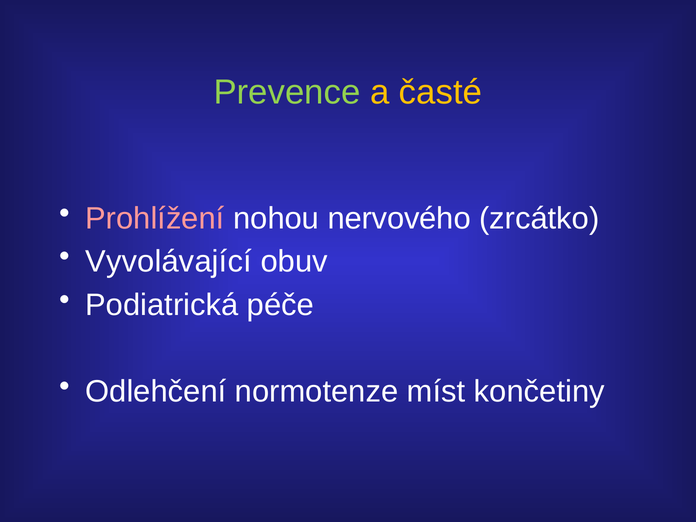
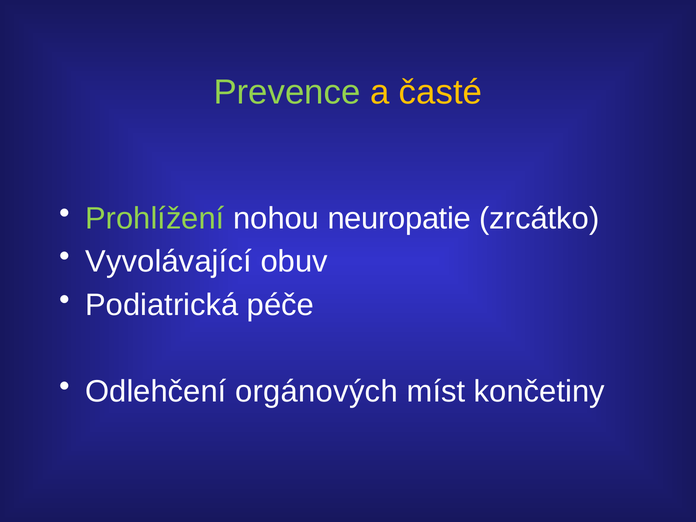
Prohlížení colour: pink -> light green
nervového: nervového -> neuropatie
normotenze: normotenze -> orgánových
